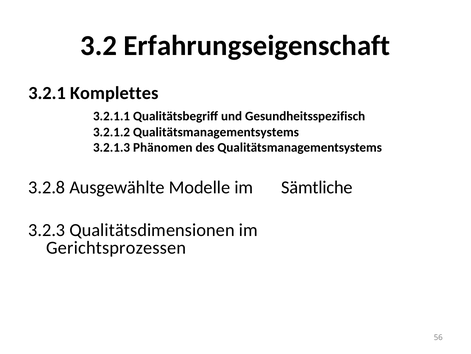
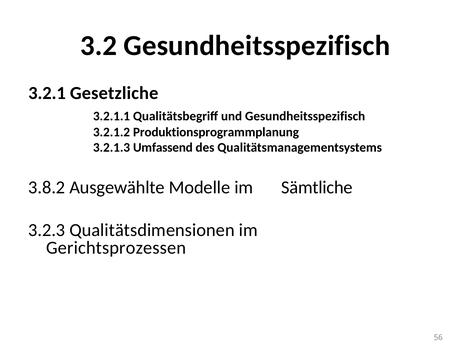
3.2 Erfahrungseigenschaft: Erfahrungseigenschaft -> Gesundheitsspezifisch
Komplettes: Komplettes -> Gesetzliche
3.2.1.2 Qualitätsmanagementsystems: Qualitätsmanagementsystems -> Produktionsprogrammplanung
Phänomen: Phänomen -> Umfassend
3.2.8: 3.2.8 -> 3.8.2
